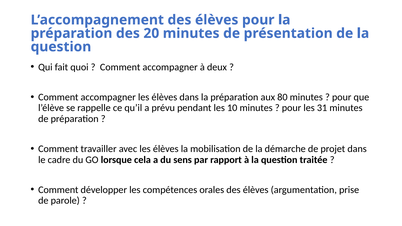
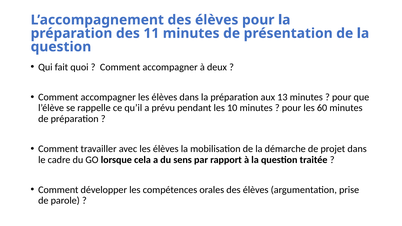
20: 20 -> 11
80: 80 -> 13
31: 31 -> 60
